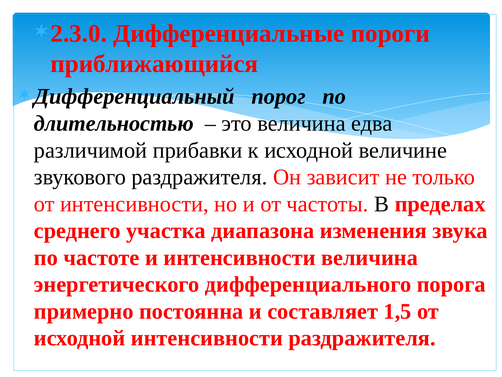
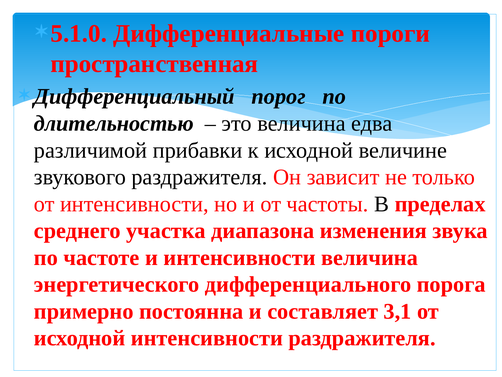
2.3.0: 2.3.0 -> 5.1.0
приближающийся: приближающийся -> пространственная
1,5: 1,5 -> 3,1
